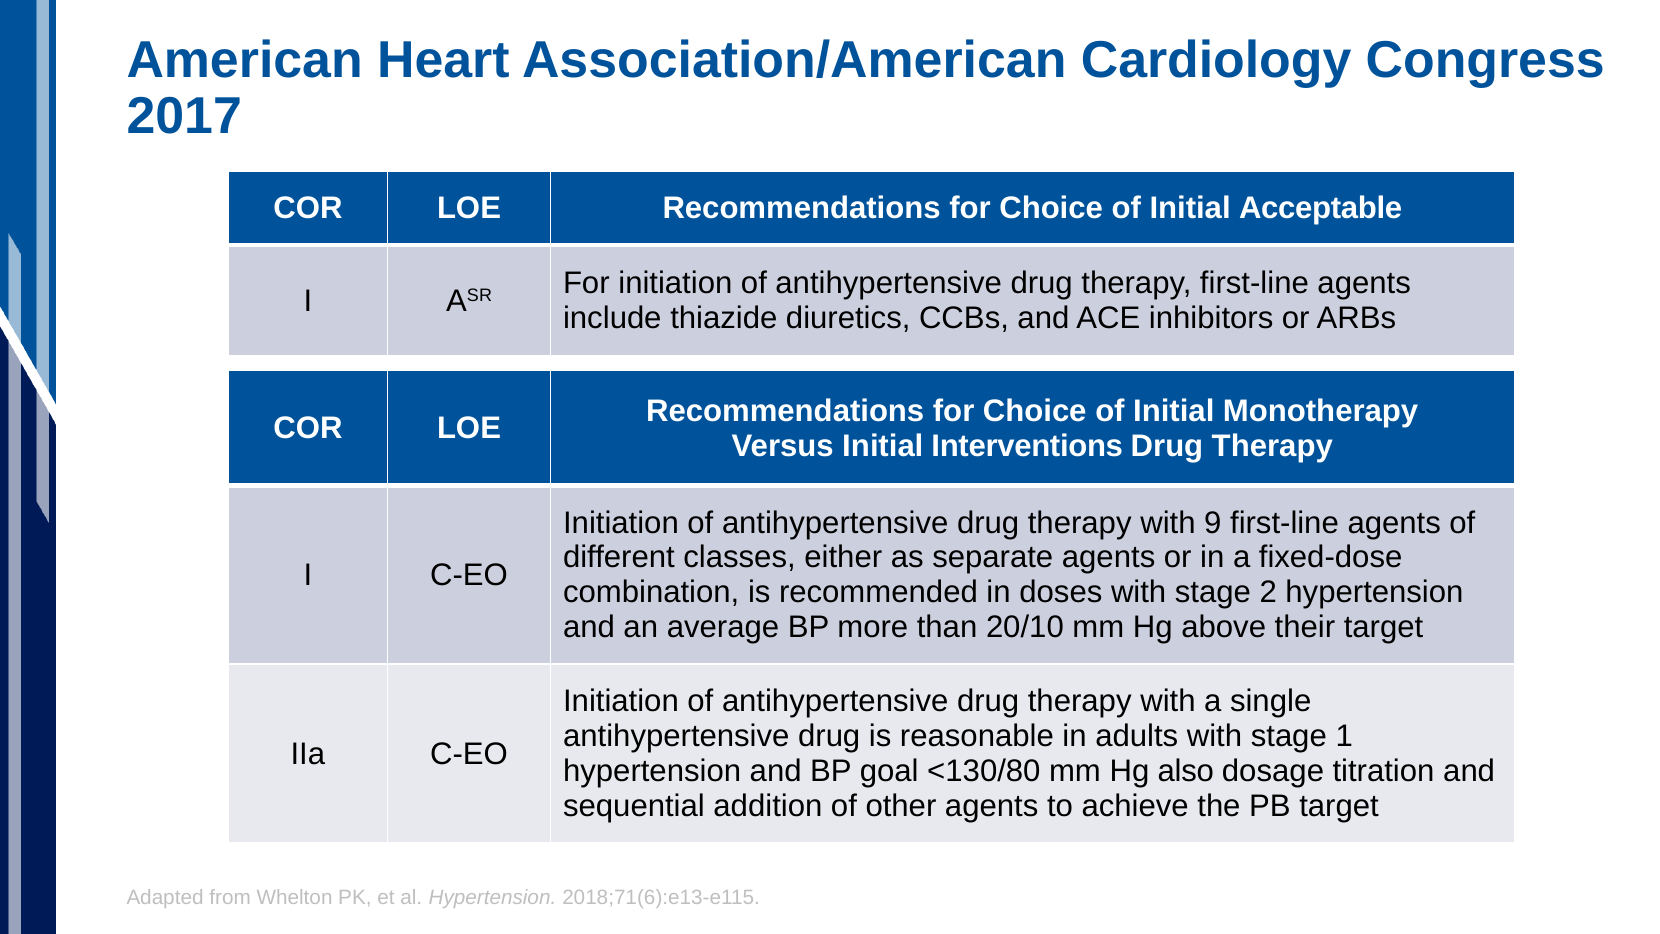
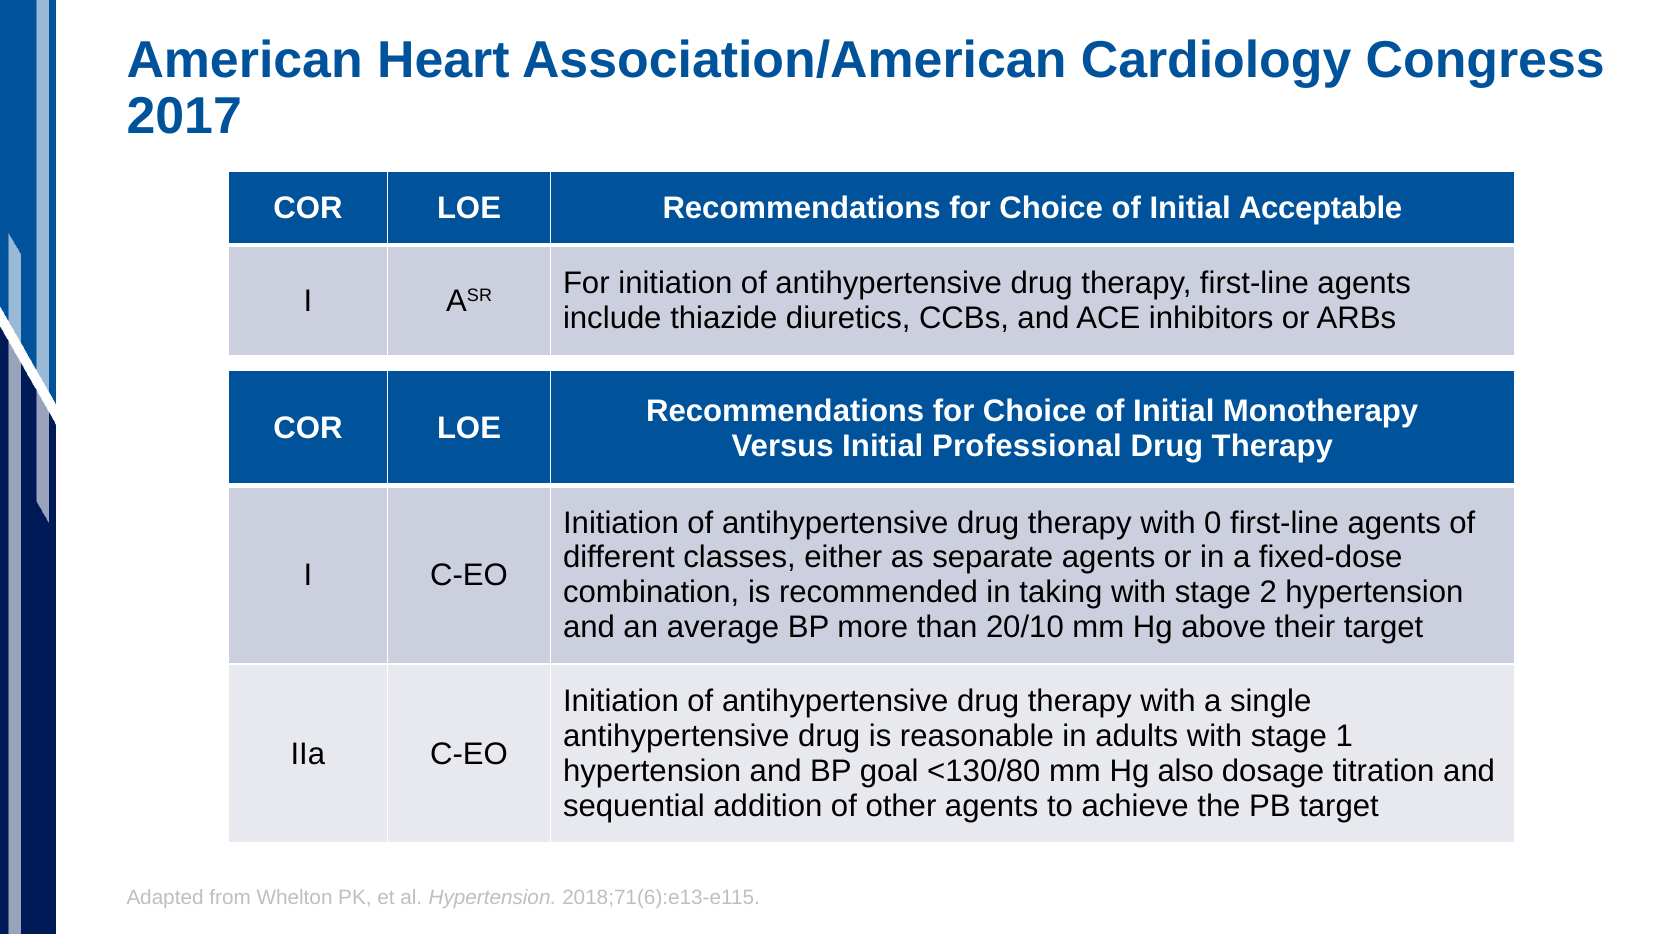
Interventions: Interventions -> Professional
9: 9 -> 0
doses: doses -> taking
